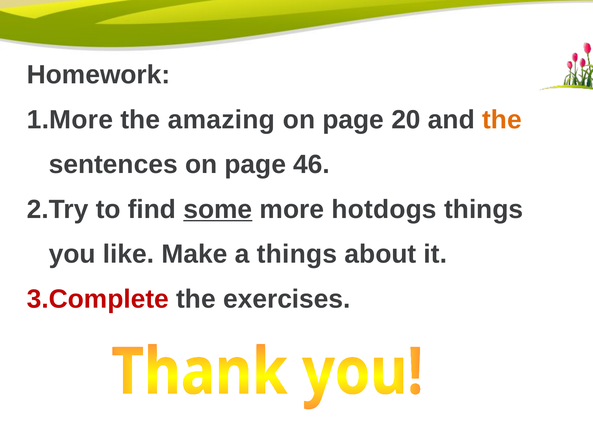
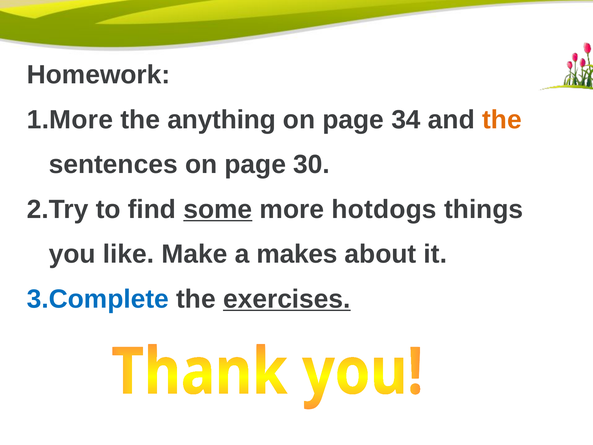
amazing: amazing -> anything
20: 20 -> 34
46: 46 -> 30
a things: things -> makes
3.Complete colour: red -> blue
exercises underline: none -> present
